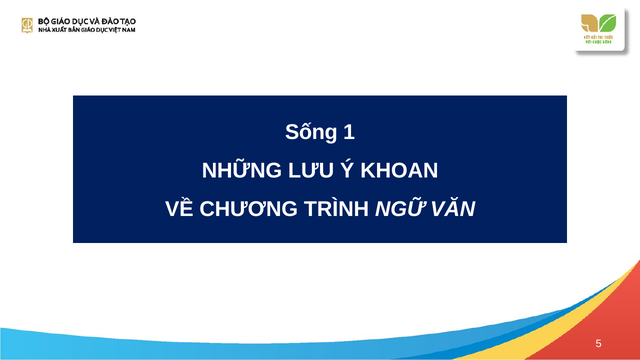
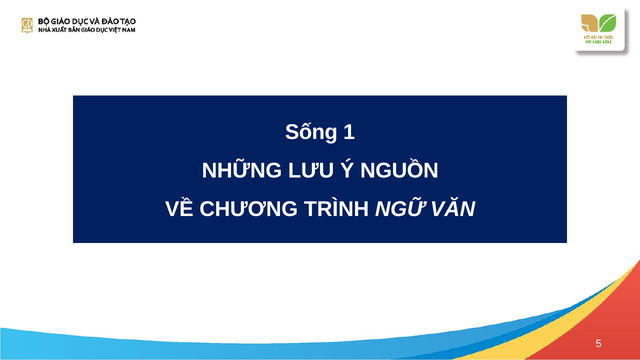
KHOAN: KHOAN -> NGUỒN
